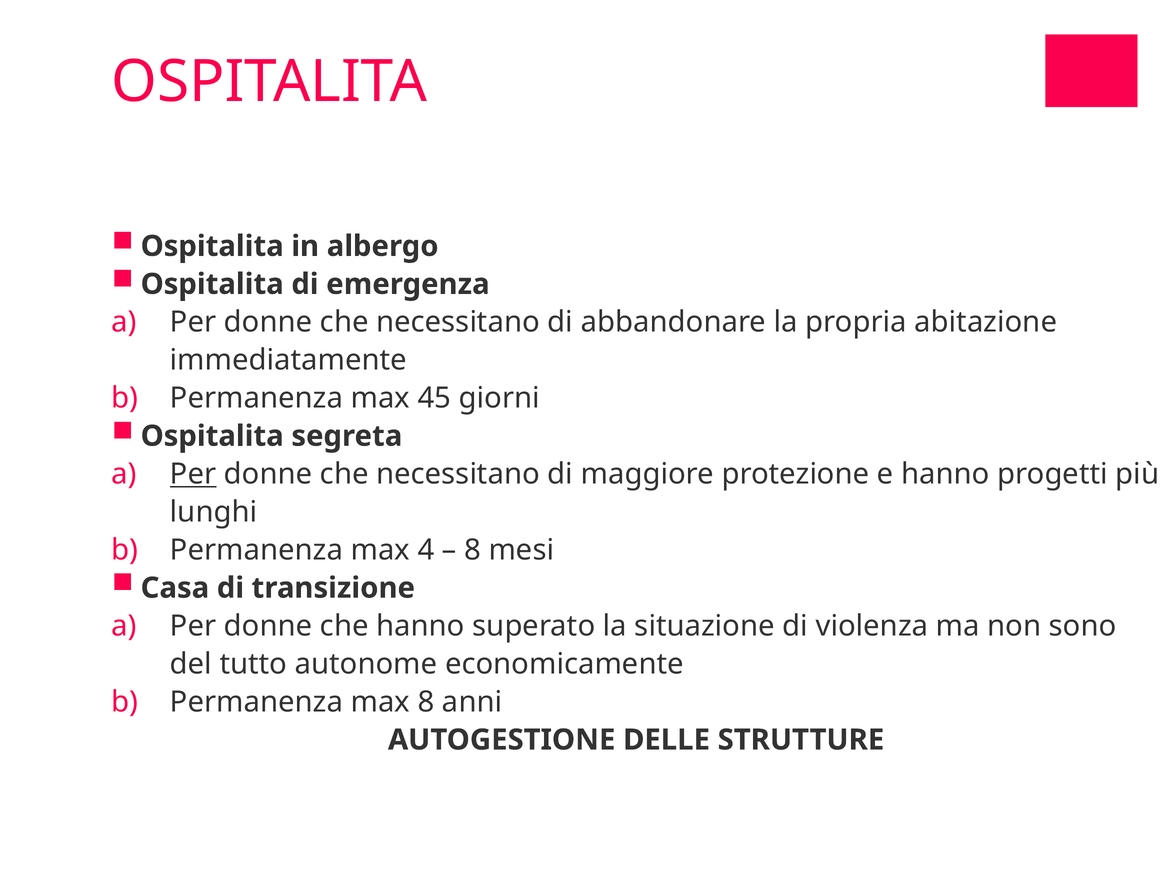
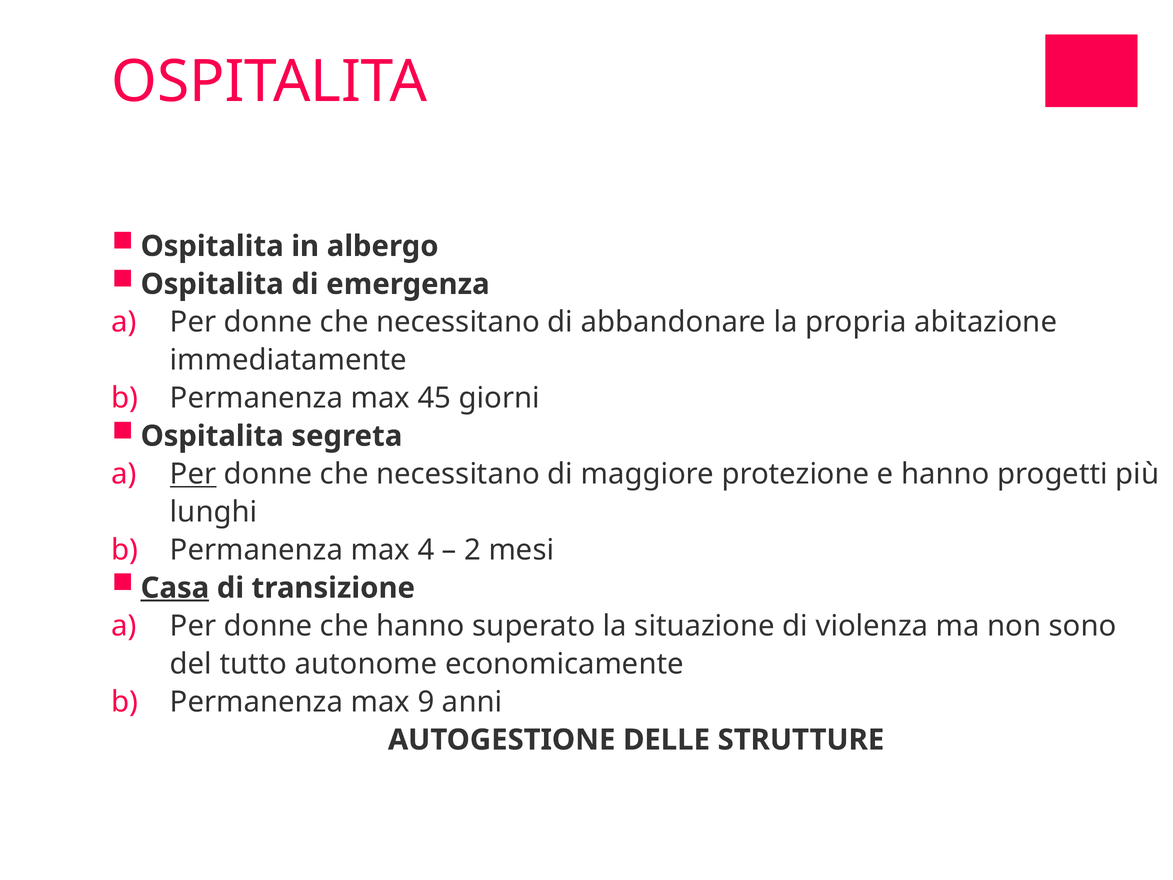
8 at (473, 550): 8 -> 2
Casa underline: none -> present
max 8: 8 -> 9
